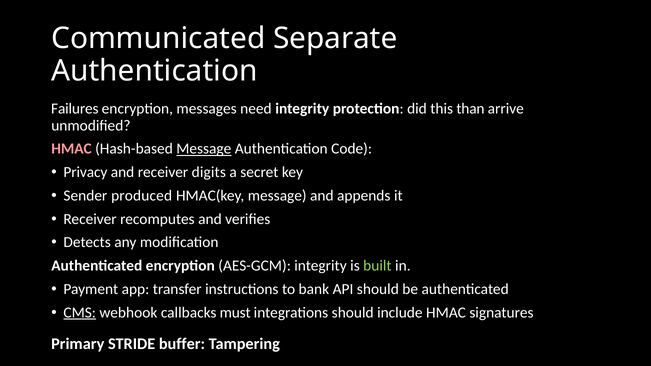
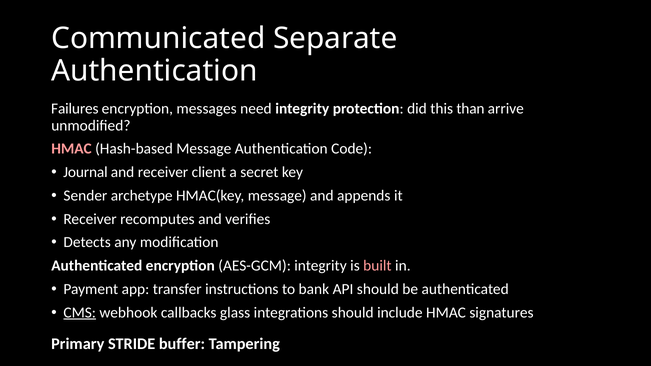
Message at (204, 149) underline: present -> none
Privacy: Privacy -> Journal
digits: digits -> client
produced: produced -> archetype
built colour: light green -> pink
must: must -> glass
